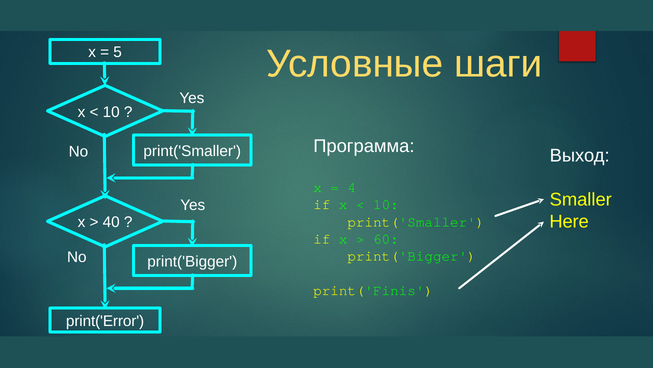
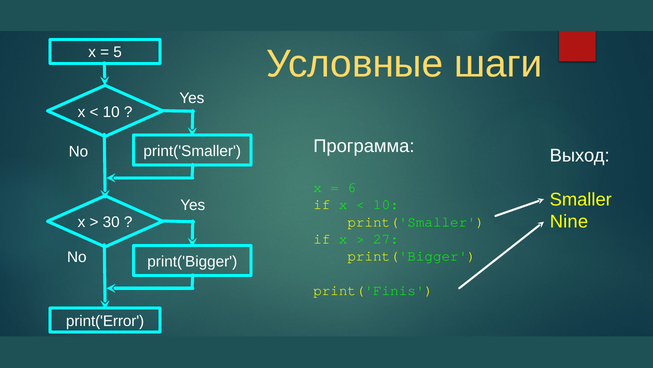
4: 4 -> 6
Here: Here -> Nine
40: 40 -> 30
60: 60 -> 27
